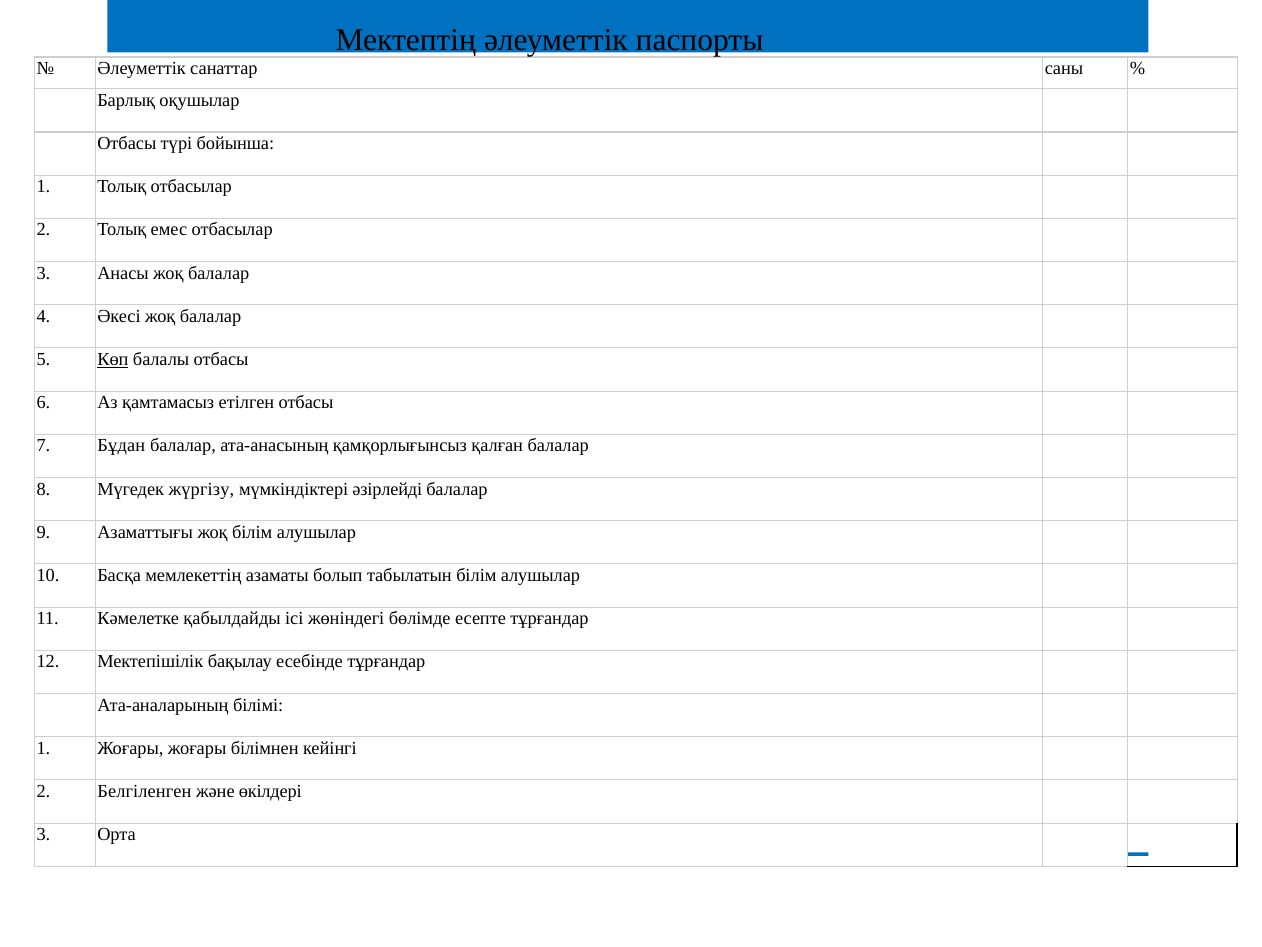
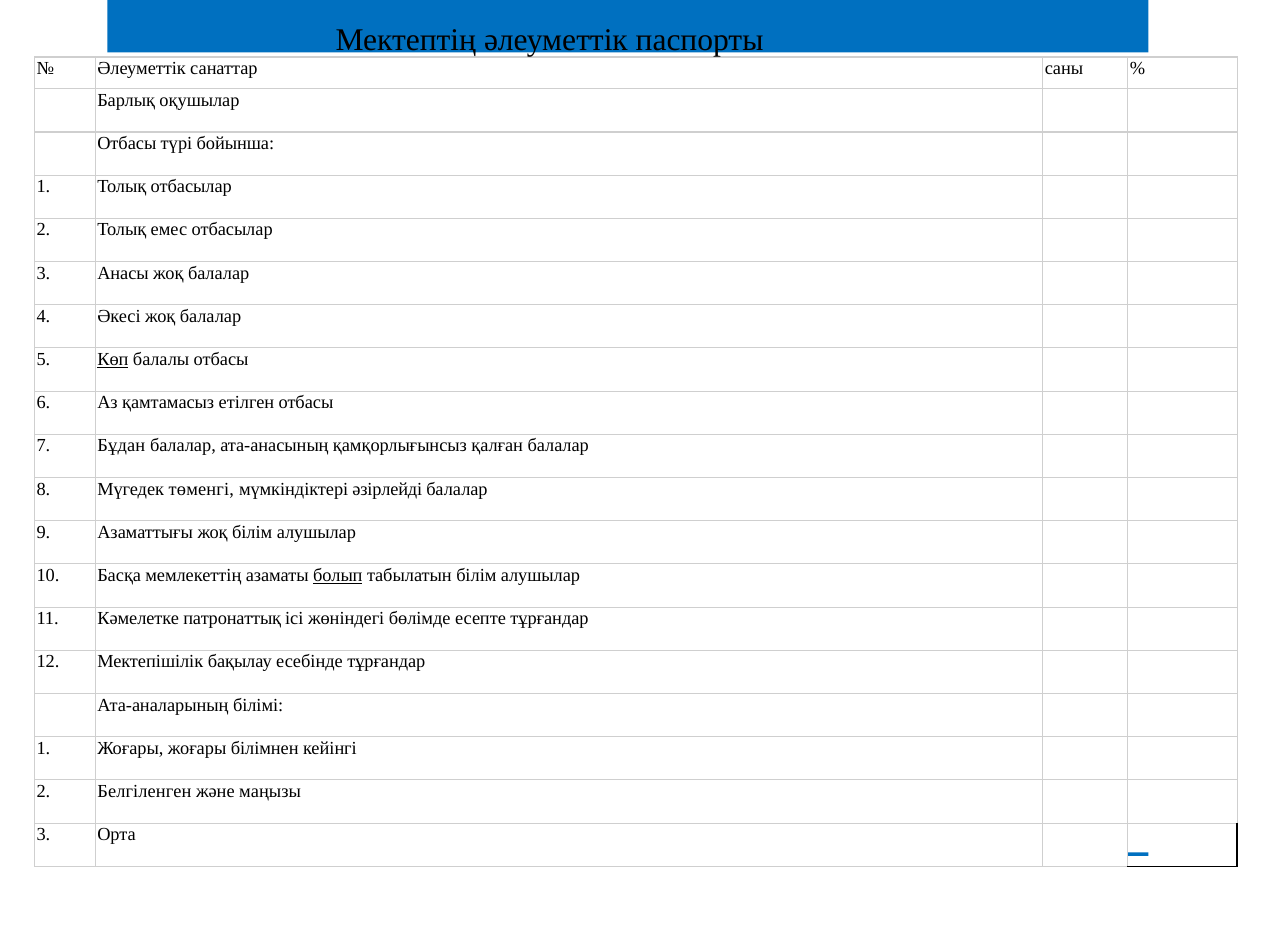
жүргізу: жүргізу -> төменгі
болып underline: none -> present
қабылдайды: қабылдайды -> патронаттық
өкілдері: өкілдері -> маңызы
